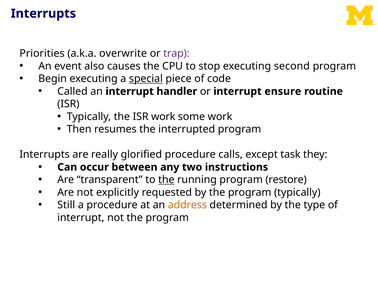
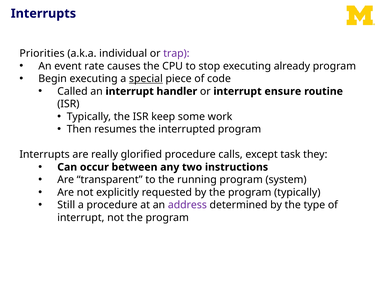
overwrite: overwrite -> individual
also: also -> rate
second: second -> already
ISR work: work -> keep
the at (166, 179) underline: present -> none
restore: restore -> system
address colour: orange -> purple
